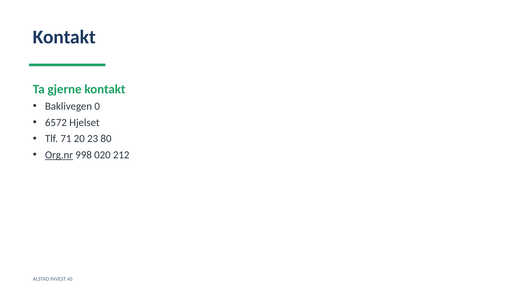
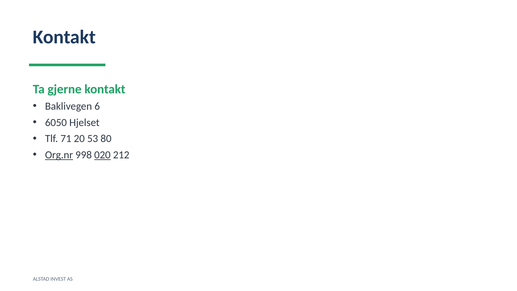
0: 0 -> 6
6572: 6572 -> 6050
23: 23 -> 53
020 underline: none -> present
